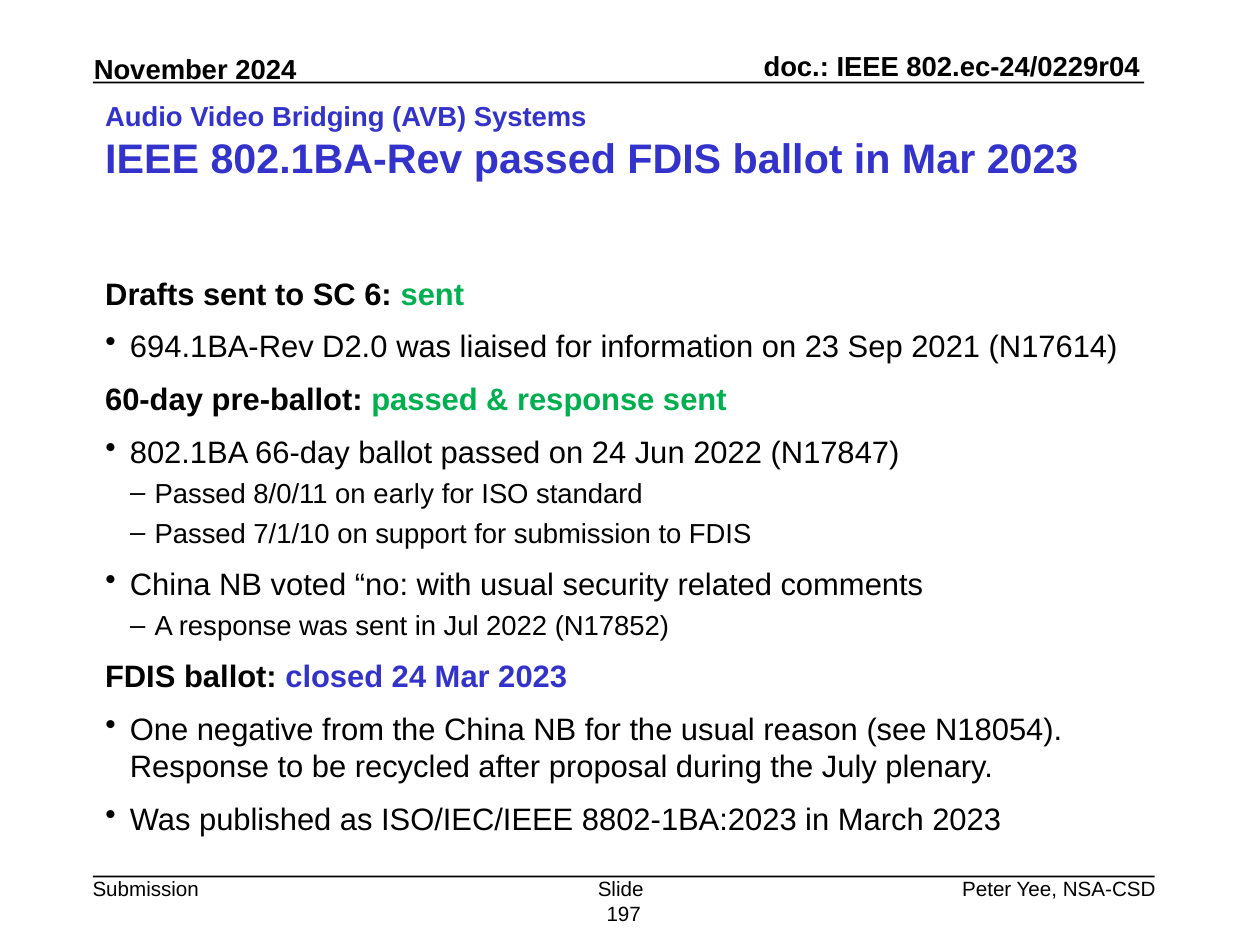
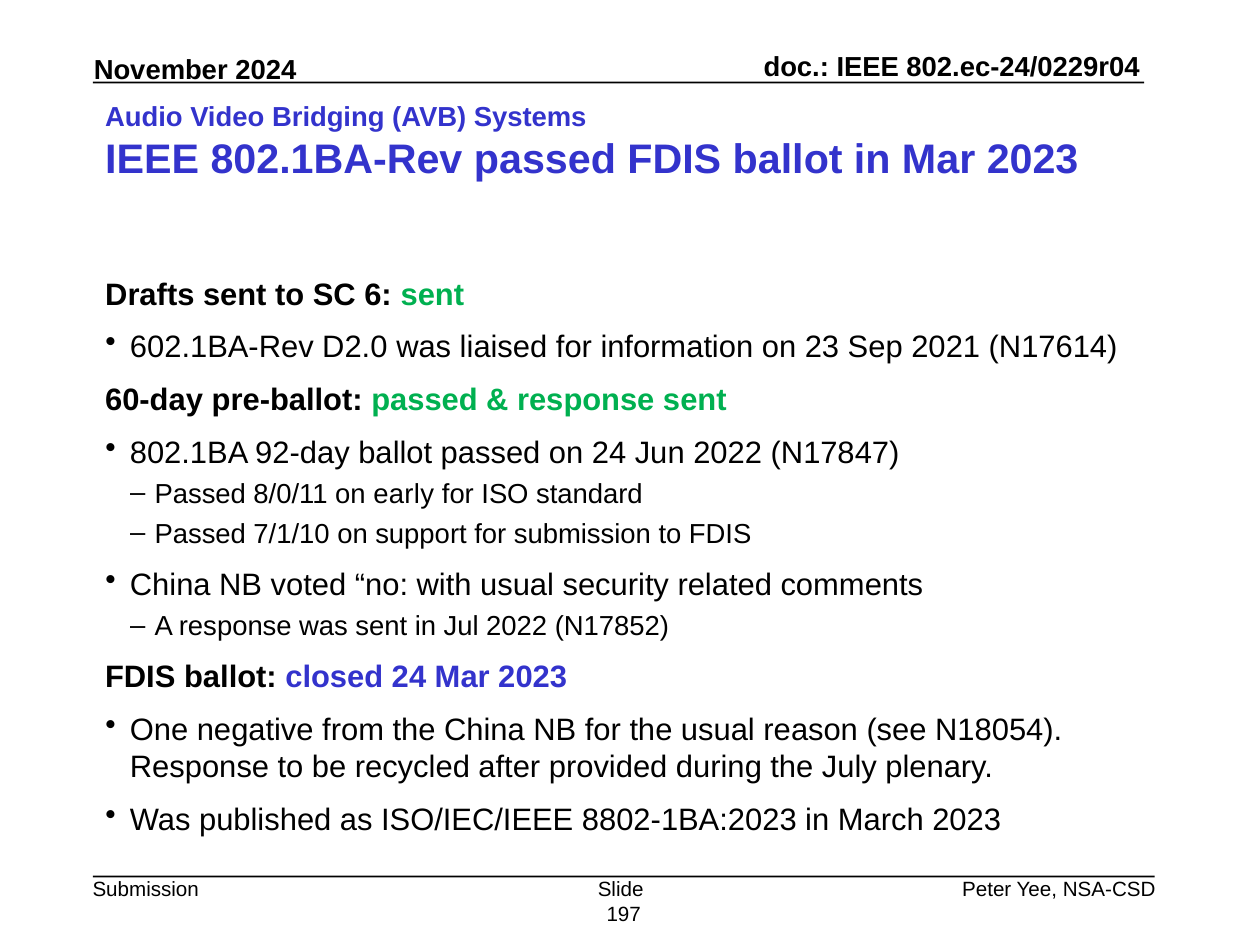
694.1BA-Rev: 694.1BA-Rev -> 602.1BA-Rev
66-day: 66-day -> 92-day
proposal: proposal -> provided
